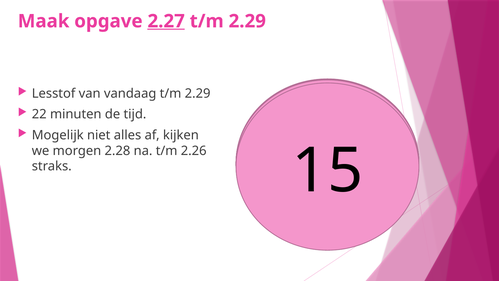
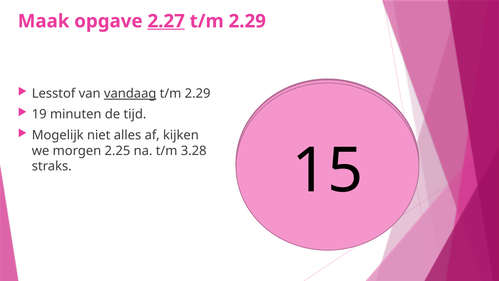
vandaag underline: none -> present
22: 22 -> 19
2.28: 2.28 -> 2.25
2.26: 2.26 -> 3.28
